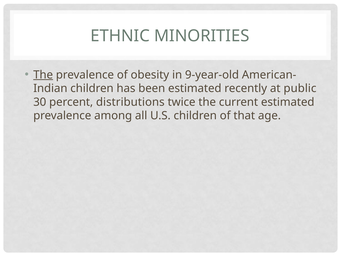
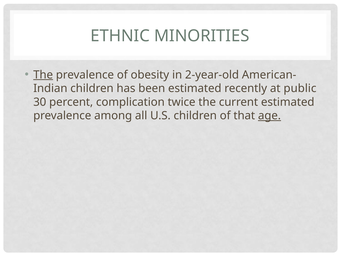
9-year-old: 9-year-old -> 2-year-old
distributions: distributions -> complication
age underline: none -> present
